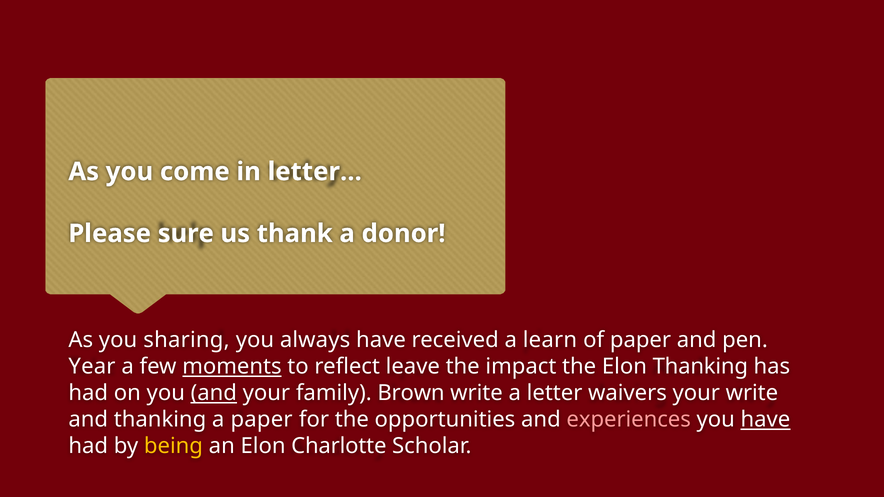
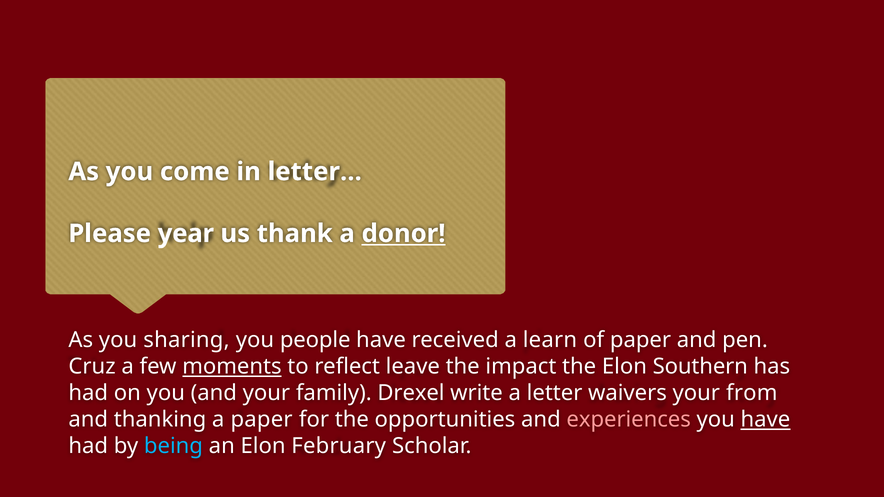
sure: sure -> year
donor underline: none -> present
always: always -> people
Year: Year -> Cruz
Elon Thanking: Thanking -> Southern
and at (214, 393) underline: present -> none
Brown: Brown -> Drexel
your write: write -> from
being colour: yellow -> light blue
Charlotte: Charlotte -> February
